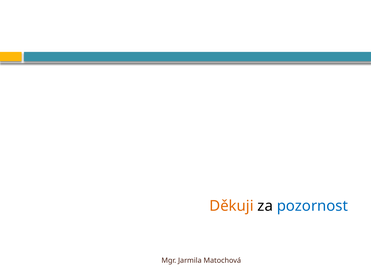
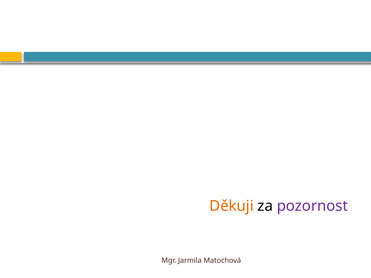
pozornost colour: blue -> purple
